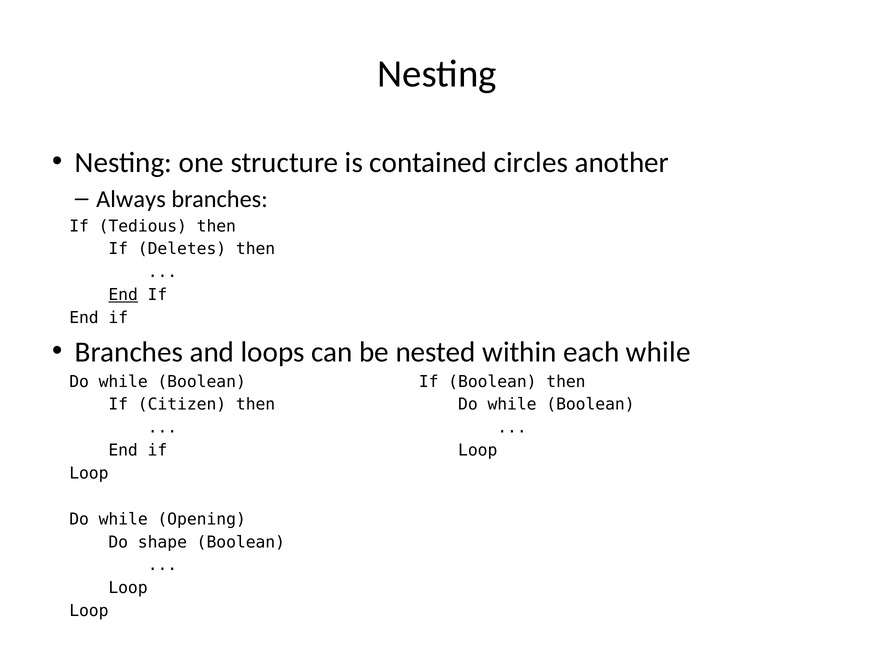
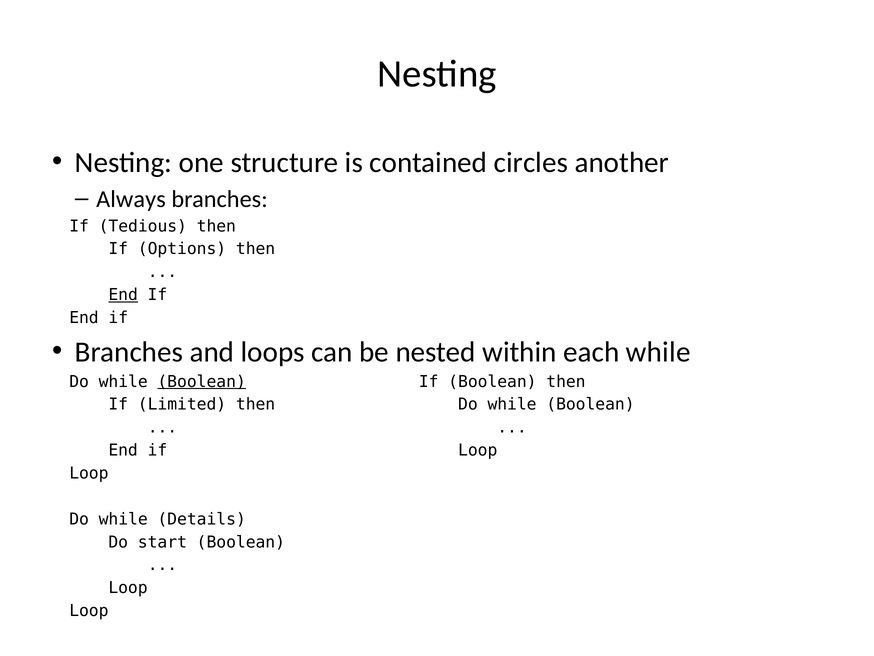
Deletes: Deletes -> Options
Boolean at (202, 381) underline: none -> present
Citizen: Citizen -> Limited
Opening: Opening -> Details
shape: shape -> start
